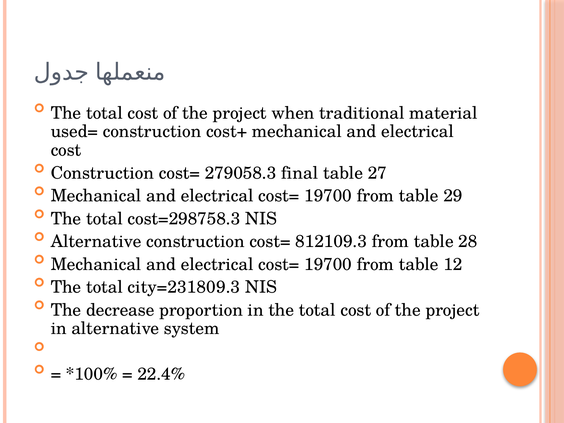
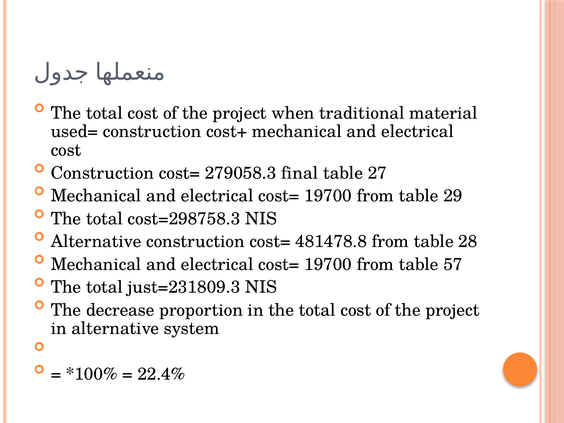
812109.3: 812109.3 -> 481478.8
12: 12 -> 57
city=231809.3: city=231809.3 -> just=231809.3
